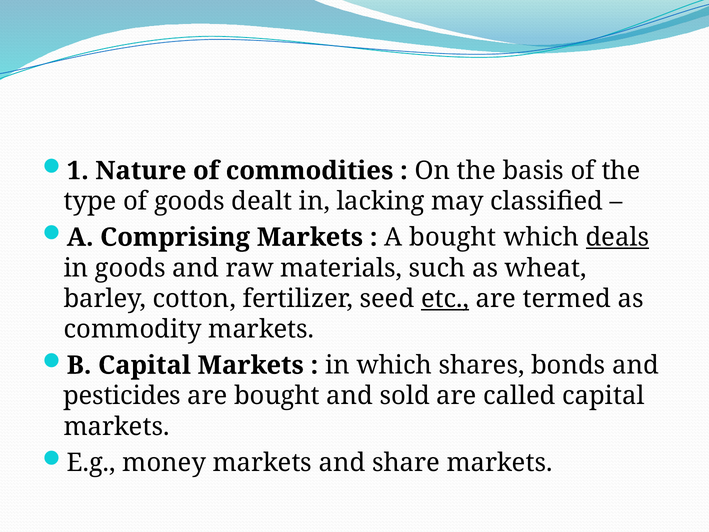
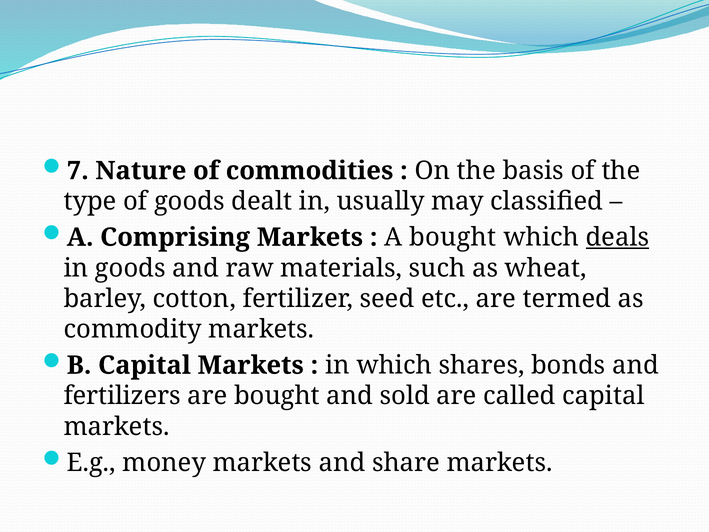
1: 1 -> 7
lacking: lacking -> usually
etc underline: present -> none
pesticides: pesticides -> fertilizers
